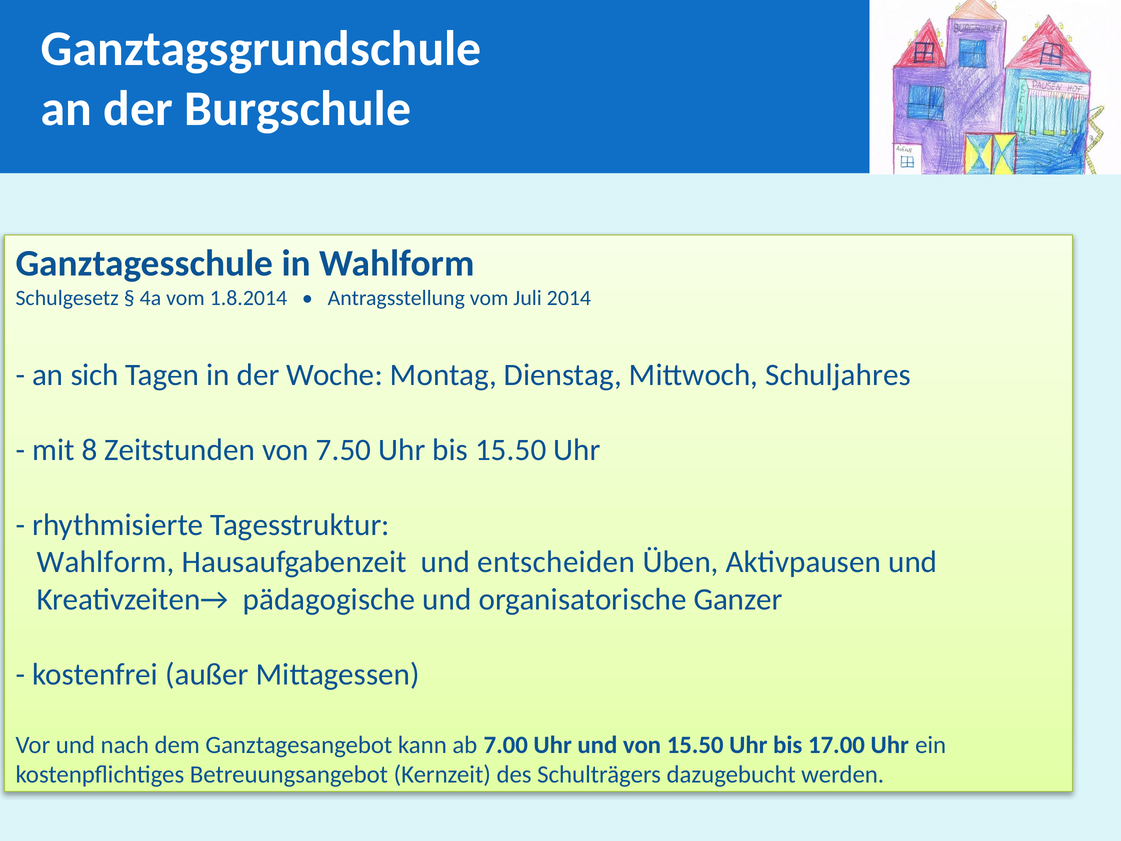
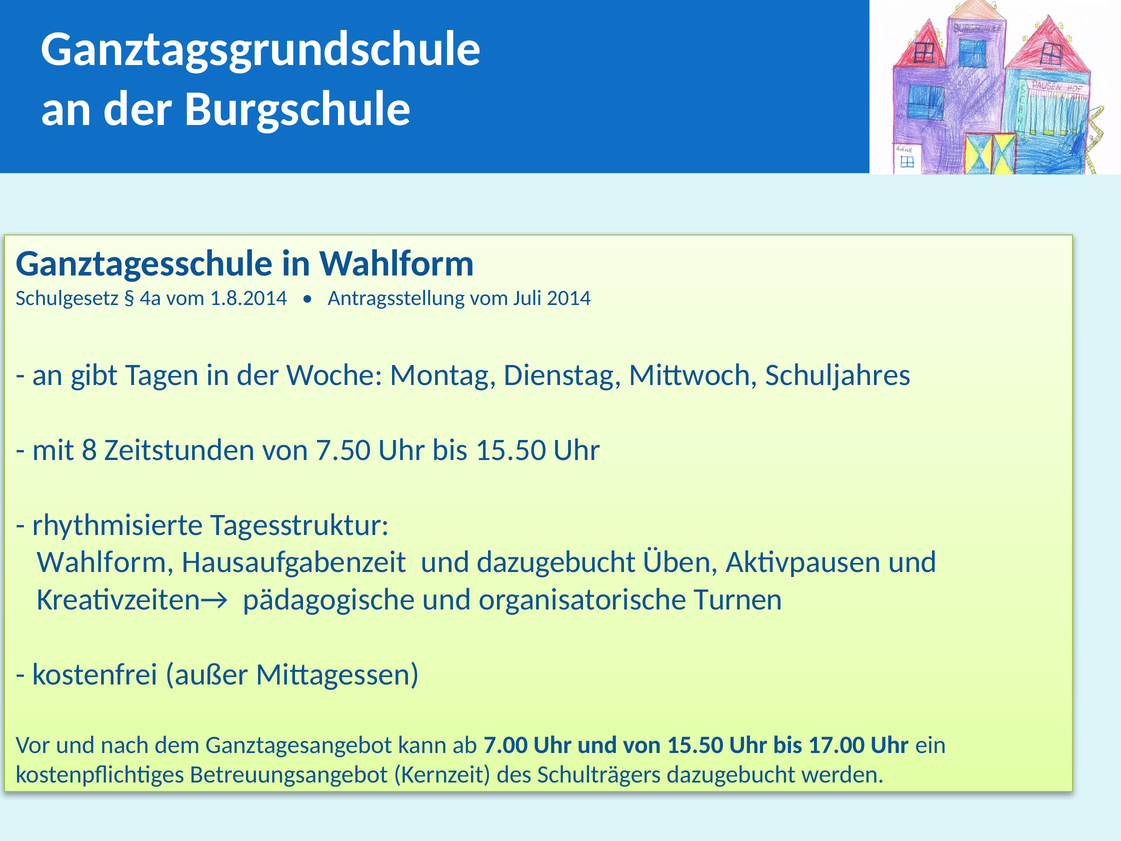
sich: sich -> gibt
und entscheiden: entscheiden -> dazugebucht
Ganzer: Ganzer -> Turnen
